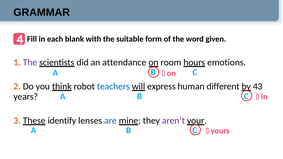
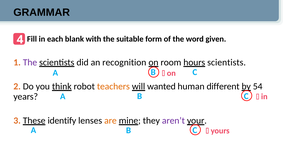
attendance: attendance -> recognition
emotions at (227, 62): emotions -> scientists
teachers colour: blue -> orange
express: express -> wanted
43: 43 -> 54
are colour: blue -> orange
